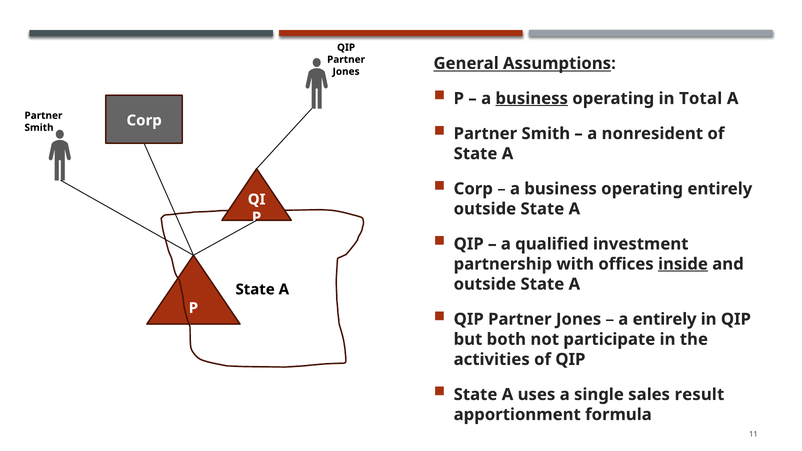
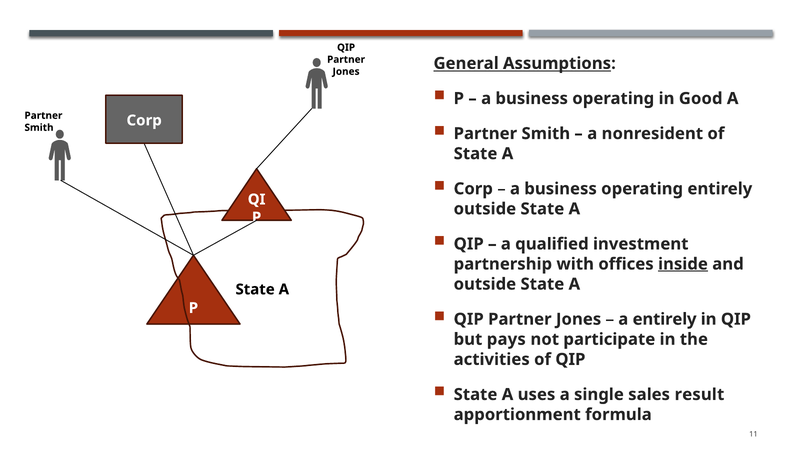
business at (532, 99) underline: present -> none
Total: Total -> Good
both: both -> pays
